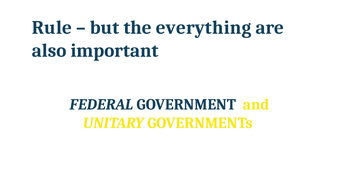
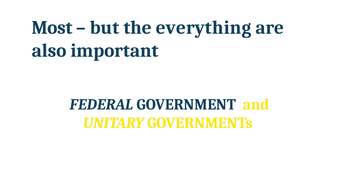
Rule: Rule -> Most
